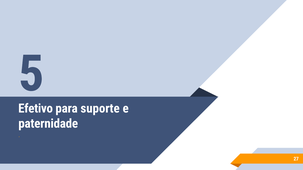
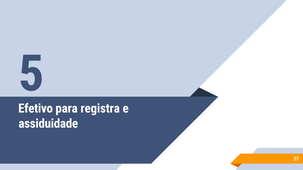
suporte: suporte -> registra
paternidade: paternidade -> assiduidade
